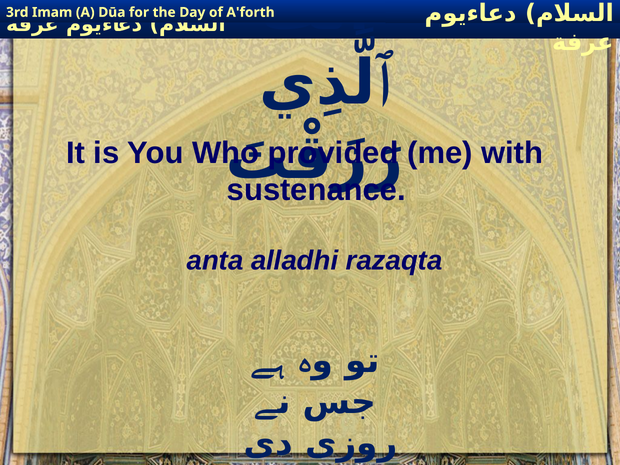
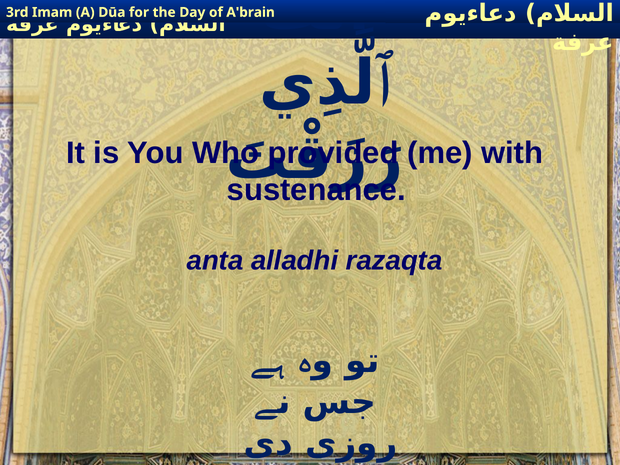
A'forth: A'forth -> A'brain
